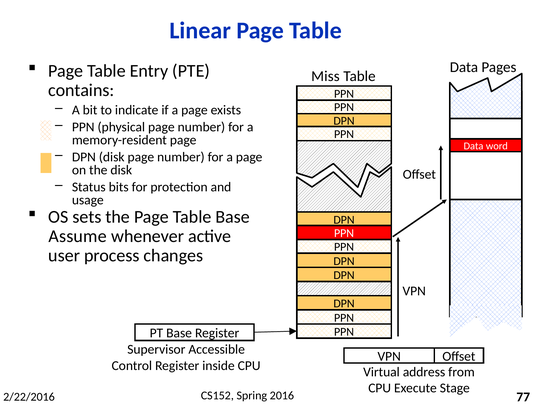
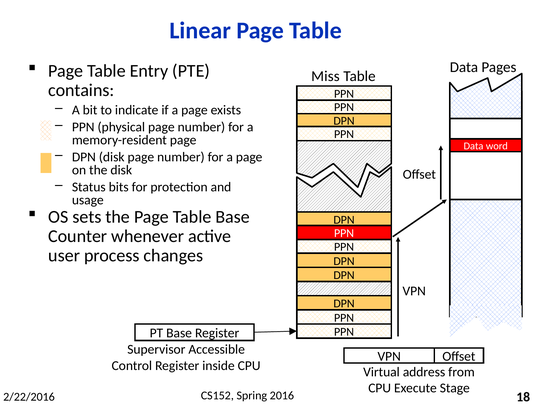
Assume: Assume -> Counter
77: 77 -> 18
